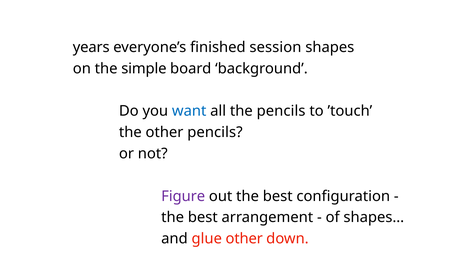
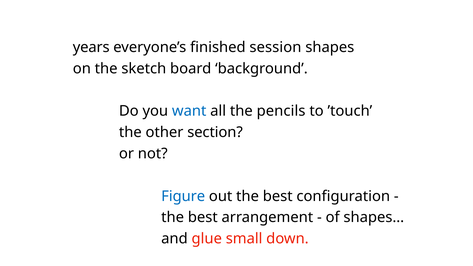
simple: simple -> sketch
other pencils: pencils -> section
Figure colour: purple -> blue
glue other: other -> small
